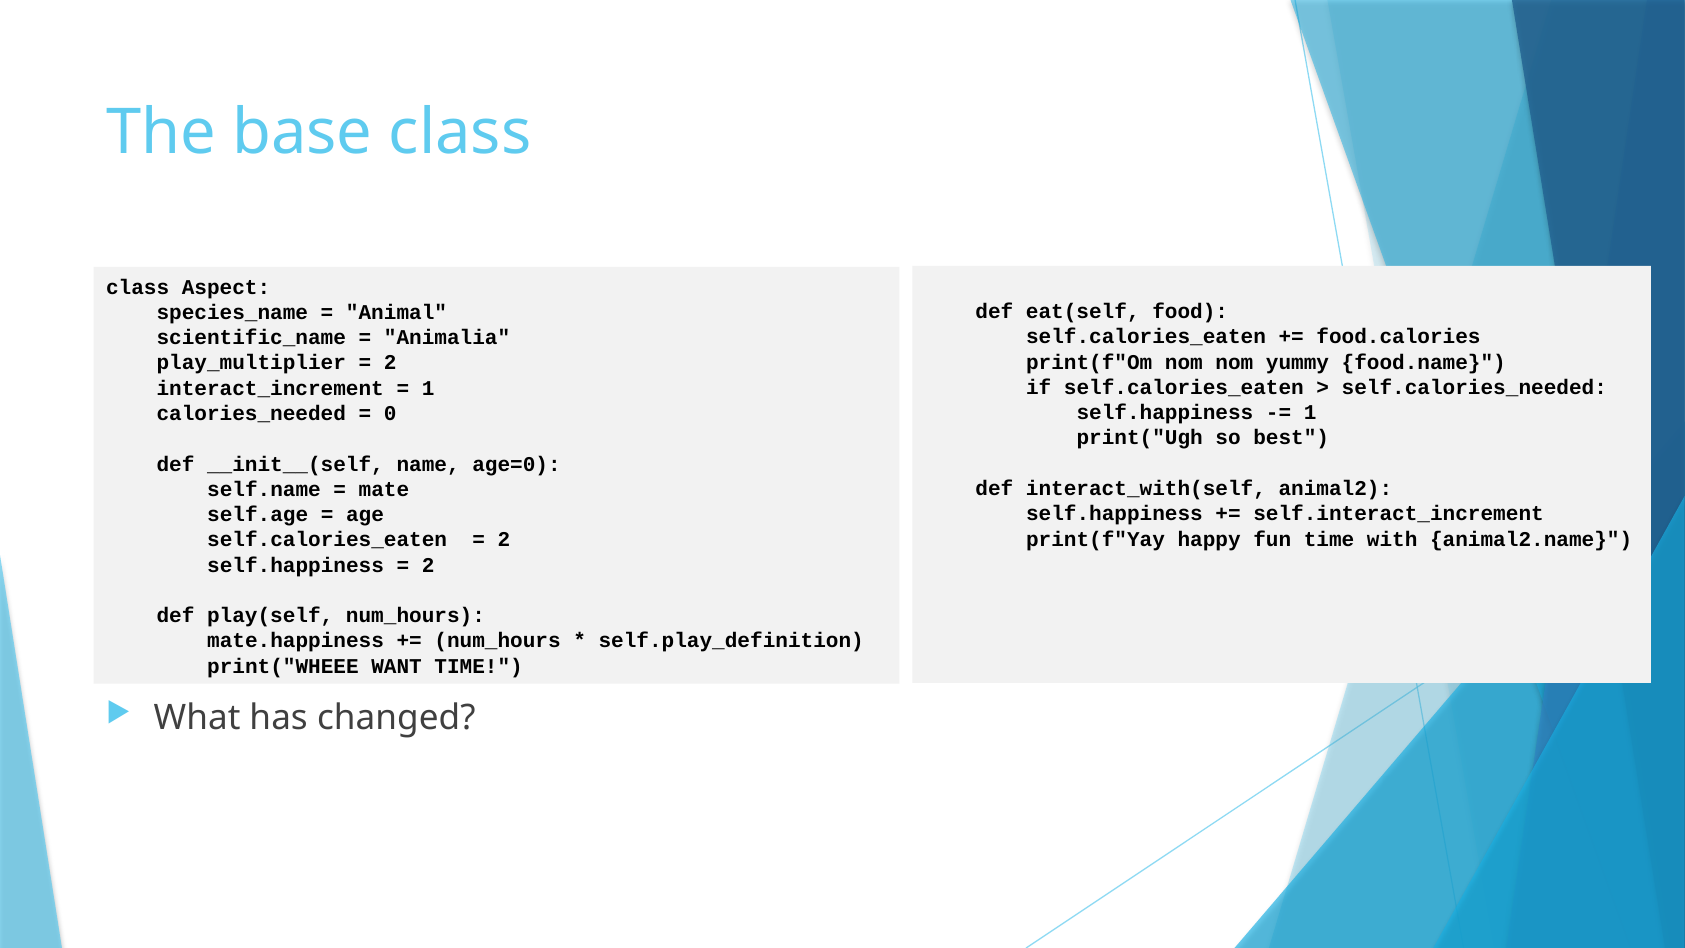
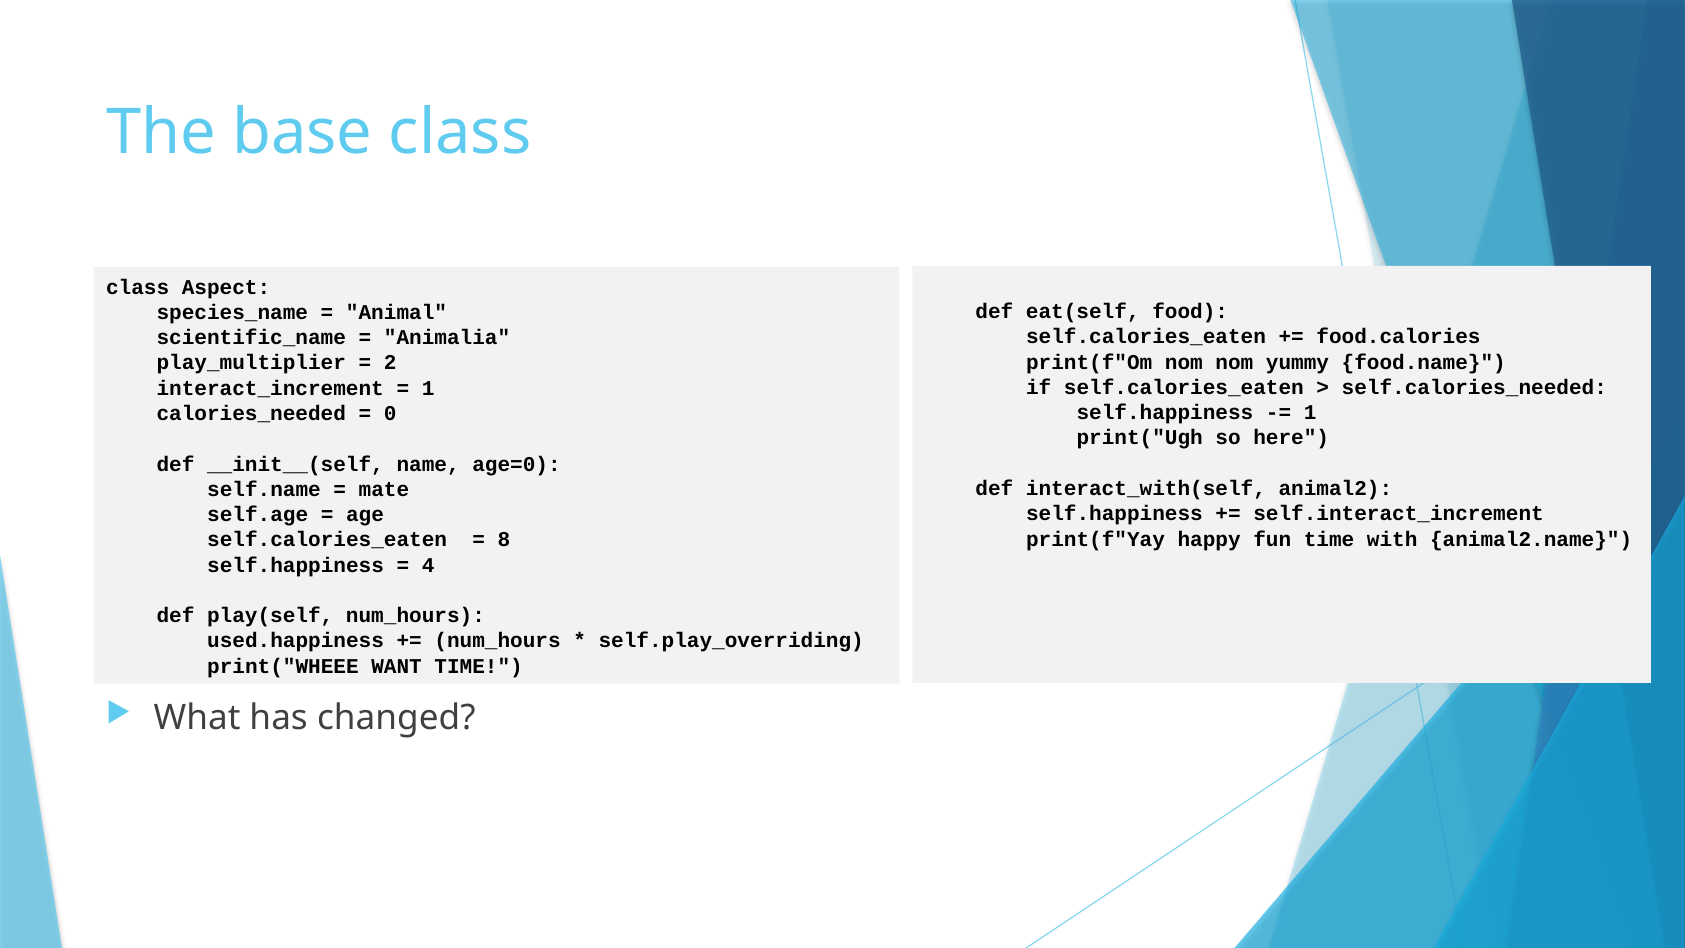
best: best -> here
2 at (504, 540): 2 -> 8
2 at (428, 565): 2 -> 4
mate.happiness: mate.happiness -> used.happiness
self.play_definition: self.play_definition -> self.play_overriding
